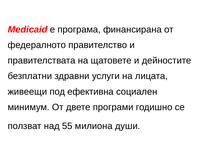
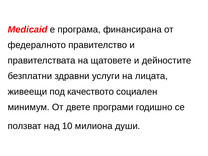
ефективна: ефективна -> качеството
55: 55 -> 10
